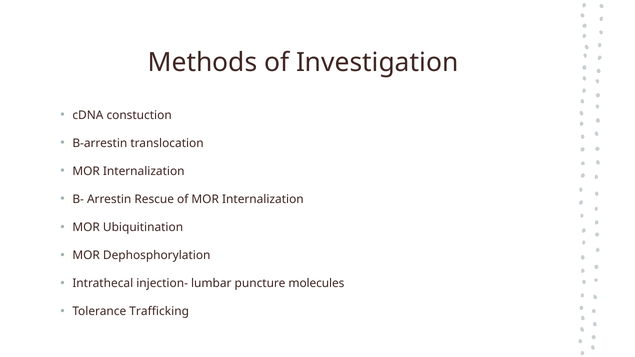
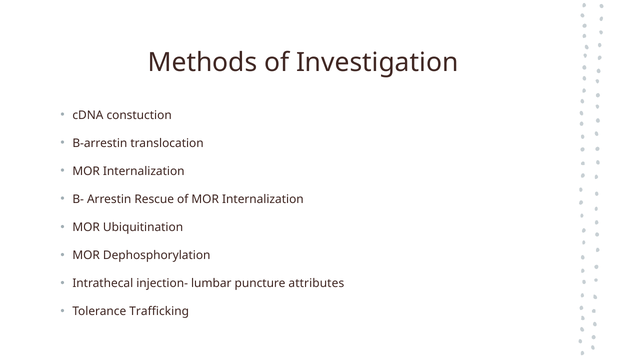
molecules: molecules -> attributes
